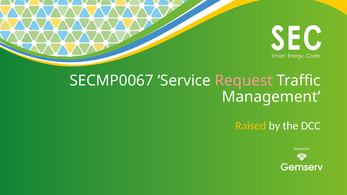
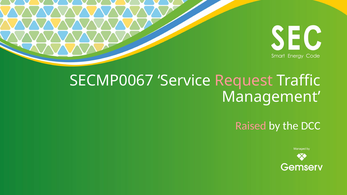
Raised colour: yellow -> pink
